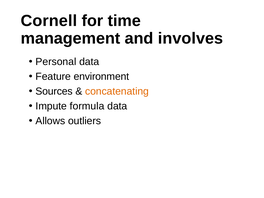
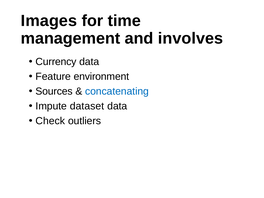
Cornell: Cornell -> Images
Personal: Personal -> Currency
concatenating colour: orange -> blue
formula: formula -> dataset
Allows: Allows -> Check
